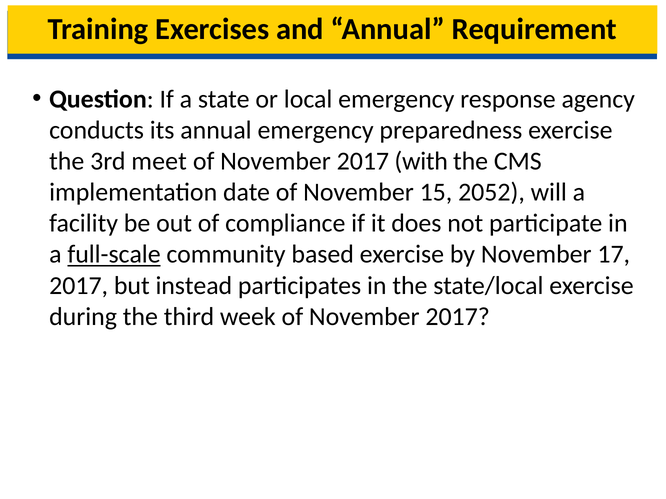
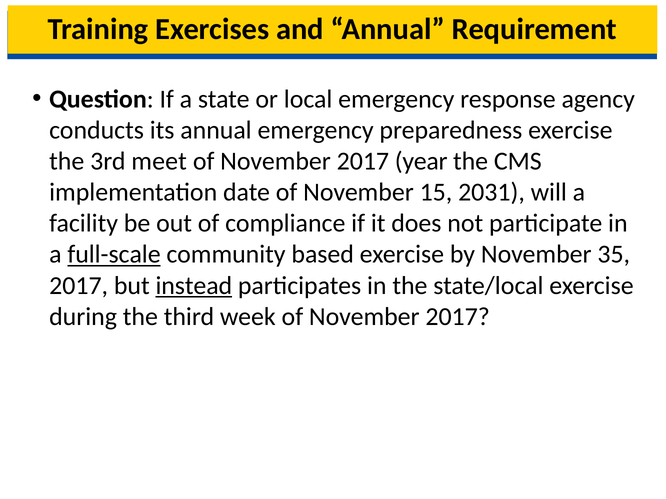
with: with -> year
2052: 2052 -> 2031
17: 17 -> 35
instead underline: none -> present
